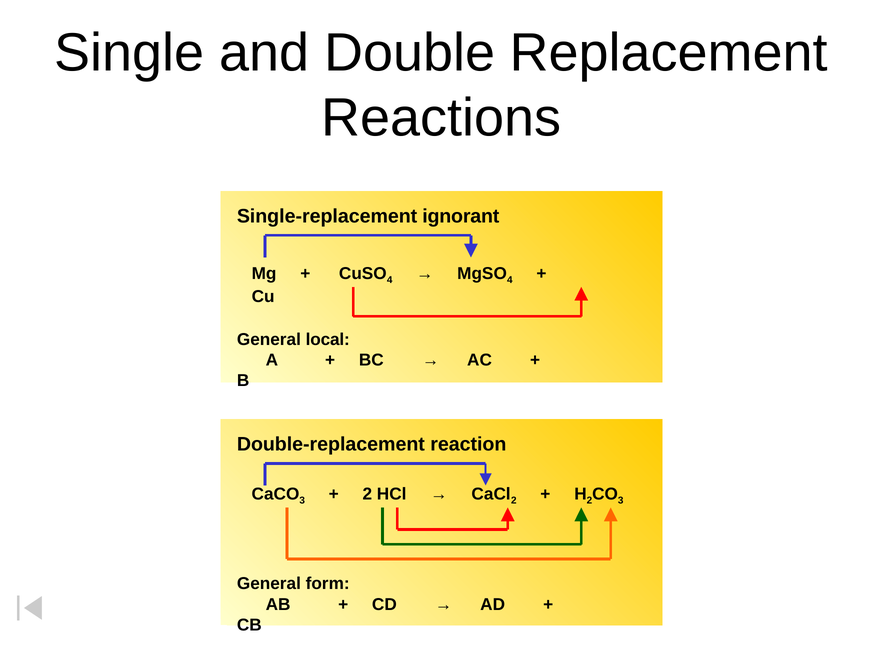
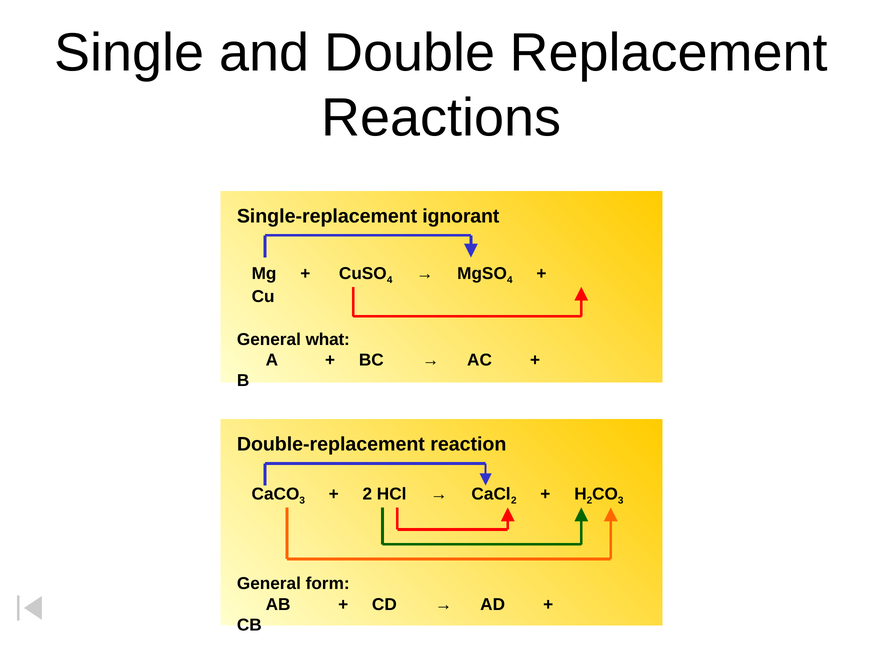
local: local -> what
